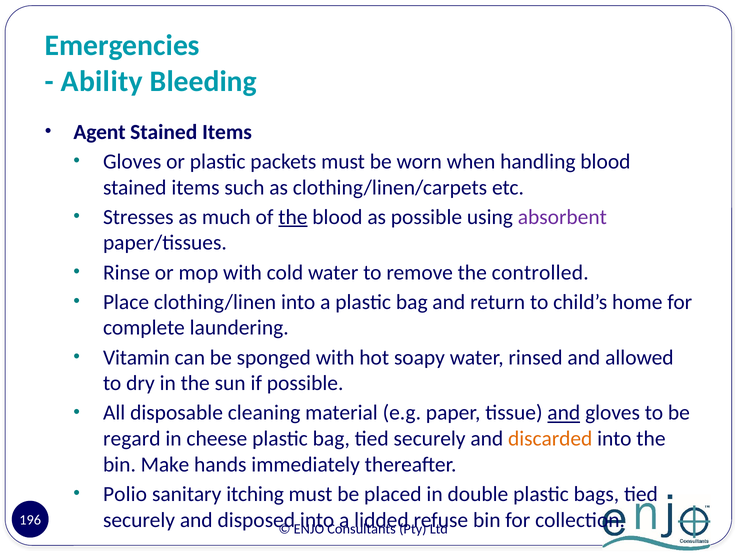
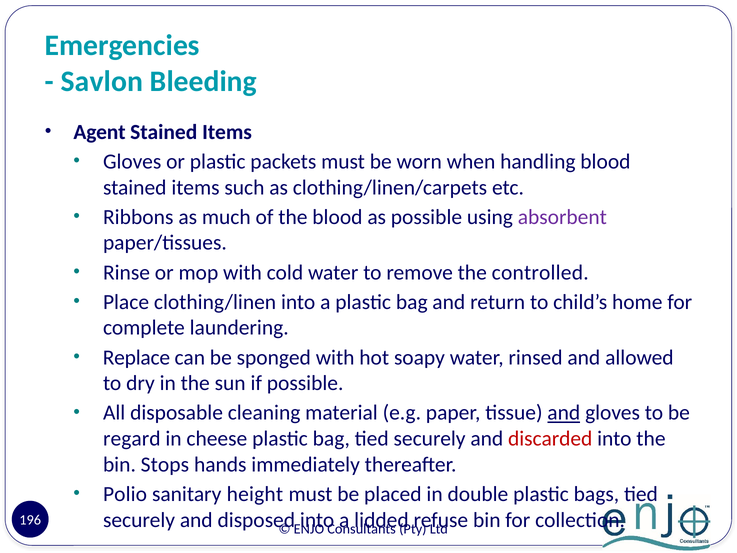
Ability: Ability -> Savlon
Stresses: Stresses -> Ribbons
the at (293, 217) underline: present -> none
Vitamin: Vitamin -> Replace
discarded colour: orange -> red
Make: Make -> Stops
itching: itching -> height
